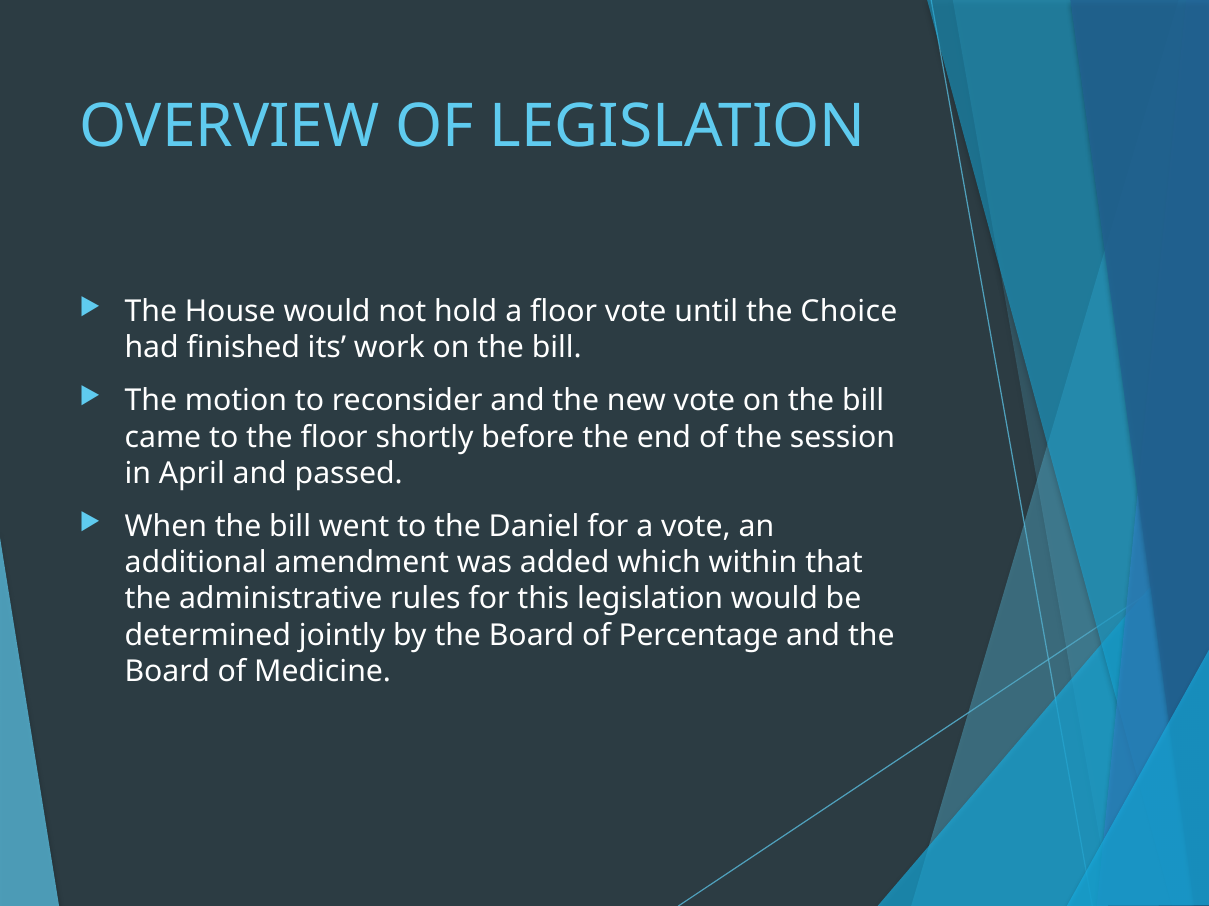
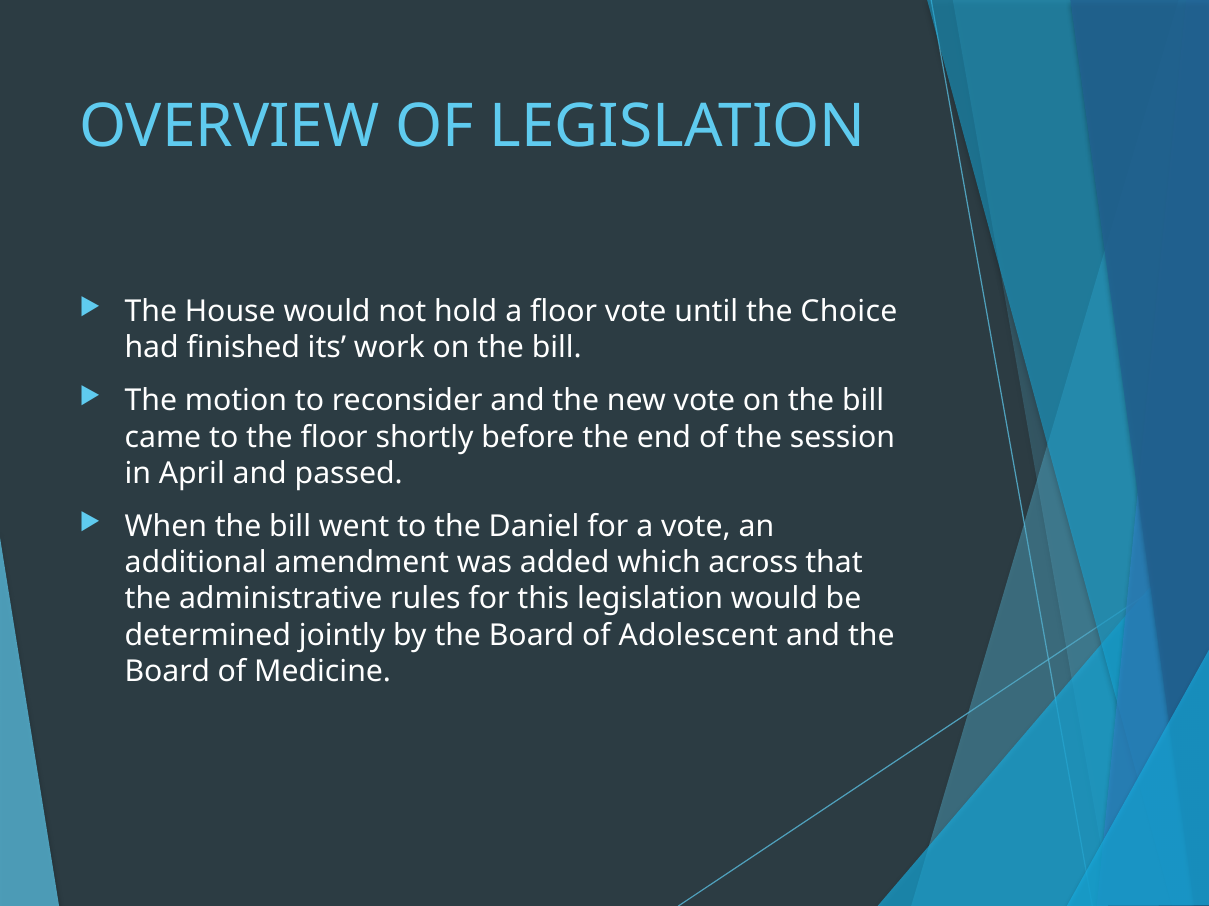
within: within -> across
Percentage: Percentage -> Adolescent
